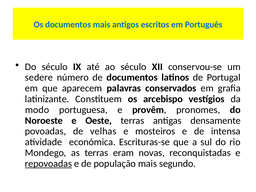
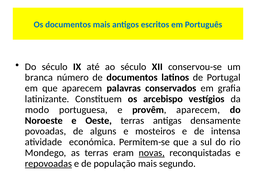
sedere: sedere -> branca
provêm pronomes: pronomes -> aparecem
velhas: velhas -> alguns
Escrituras-se: Escrituras-se -> Permitem-se
novas underline: none -> present
